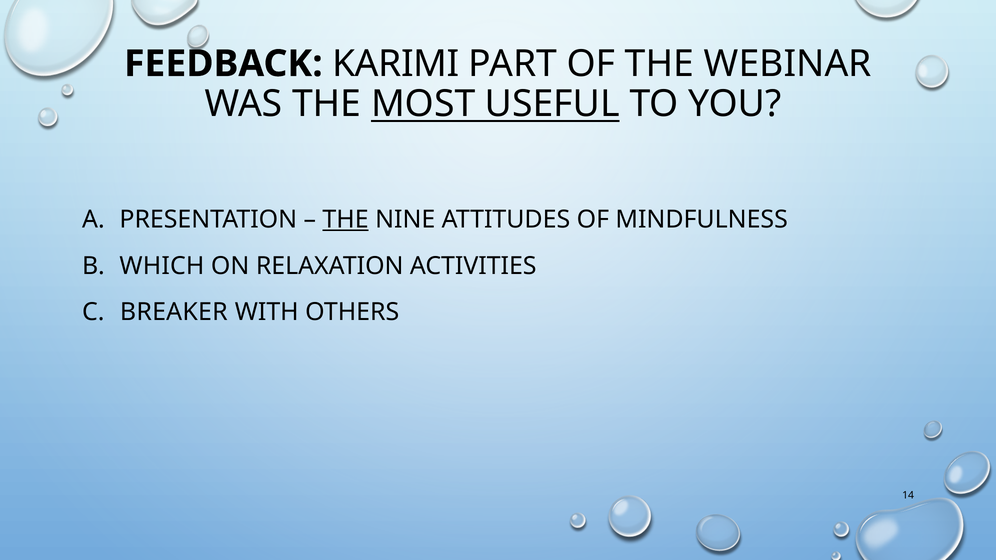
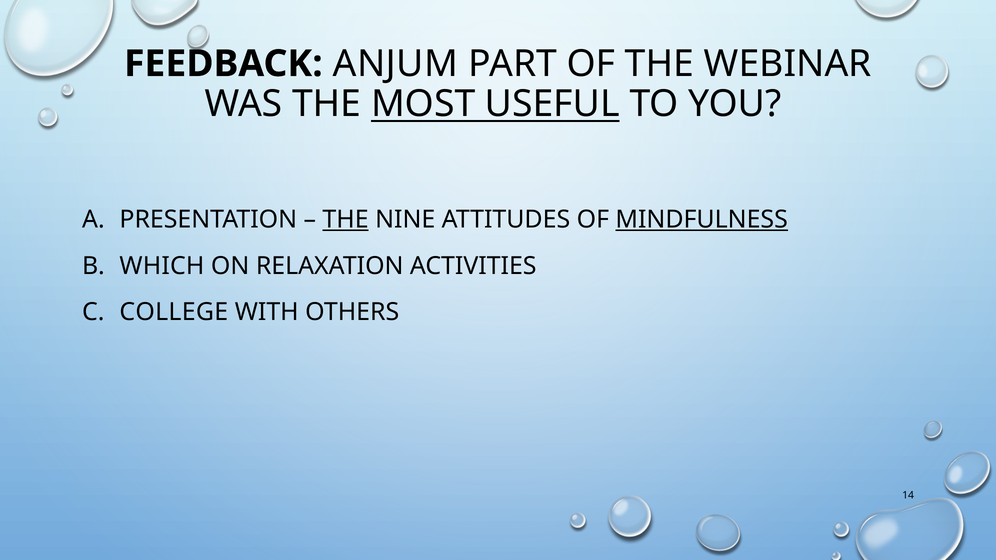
KARIMI: KARIMI -> ANJUM
MINDFULNESS underline: none -> present
BREAKER: BREAKER -> COLLEGE
